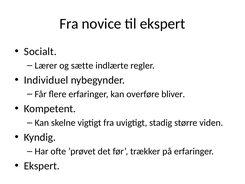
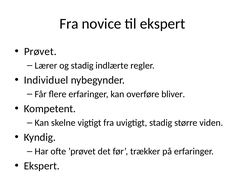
Socialt: Socialt -> Prøvet
og sætte: sætte -> stadig
